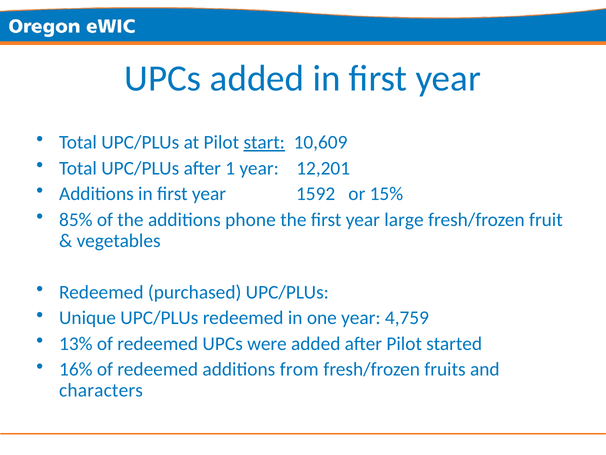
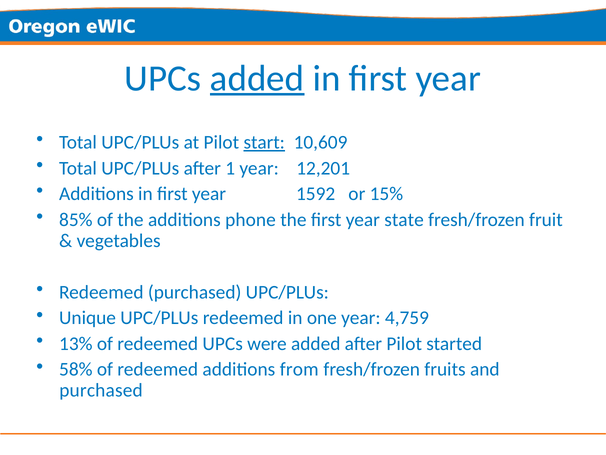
added at (257, 78) underline: none -> present
large: large -> state
16%: 16% -> 58%
characters at (101, 390): characters -> purchased
